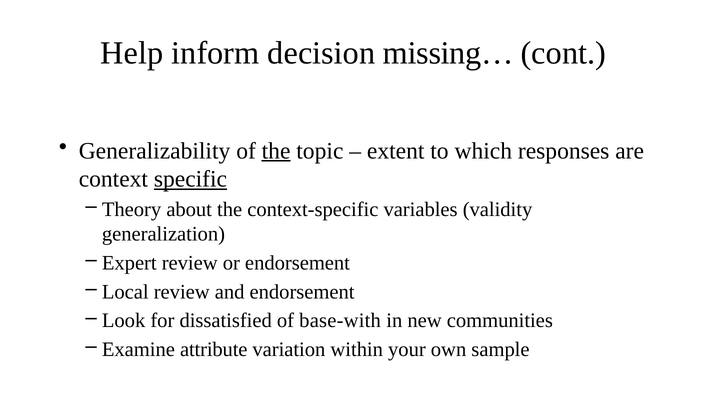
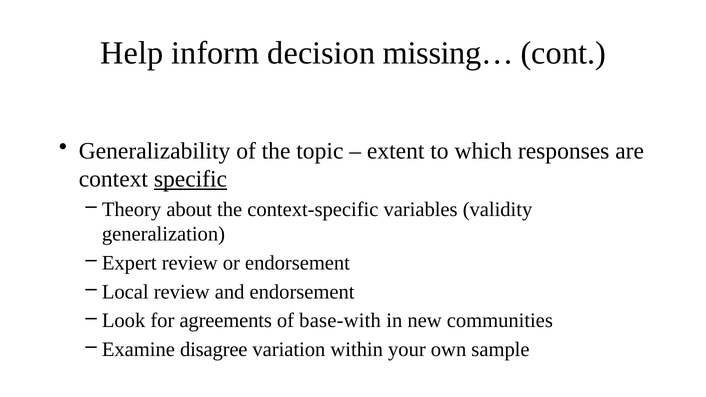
the at (276, 151) underline: present -> none
dissatisfied: dissatisfied -> agreements
attribute: attribute -> disagree
